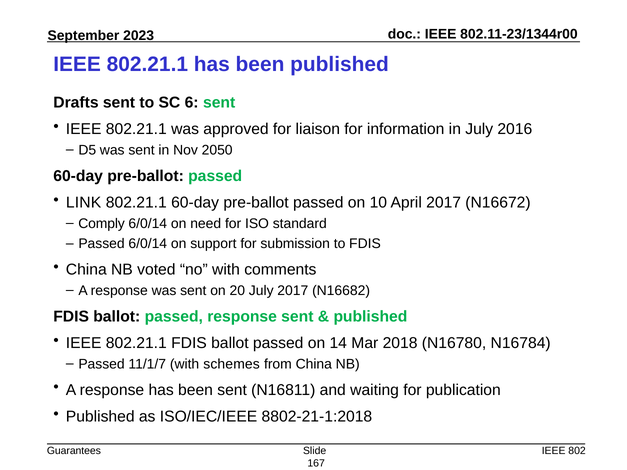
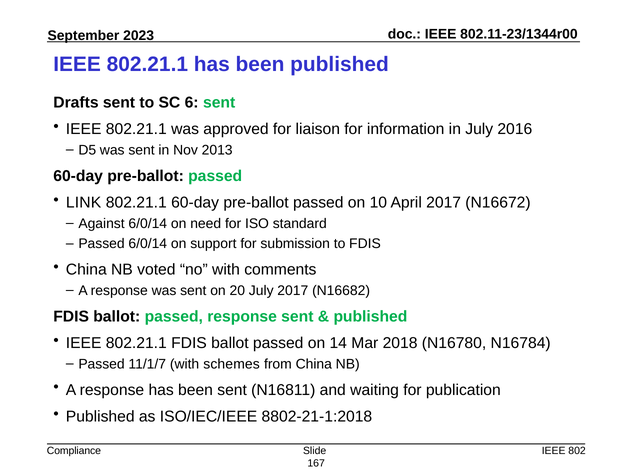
2050: 2050 -> 2013
Comply: Comply -> Against
Guarantees: Guarantees -> Compliance
